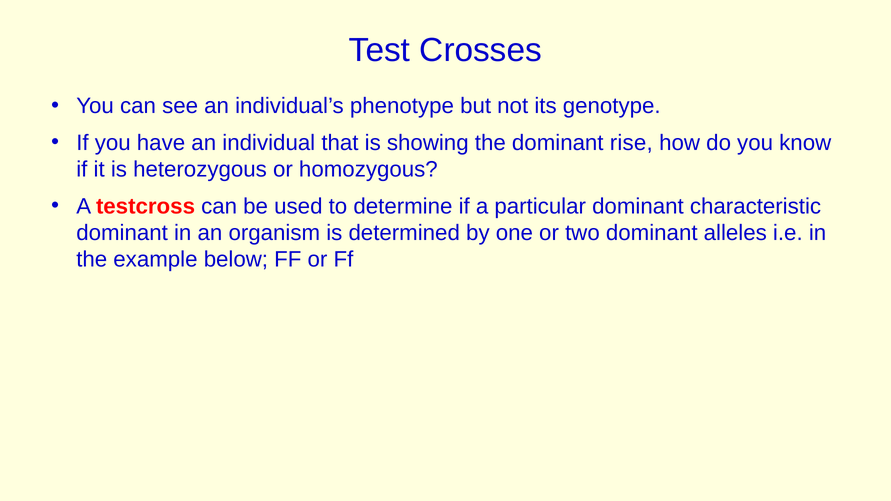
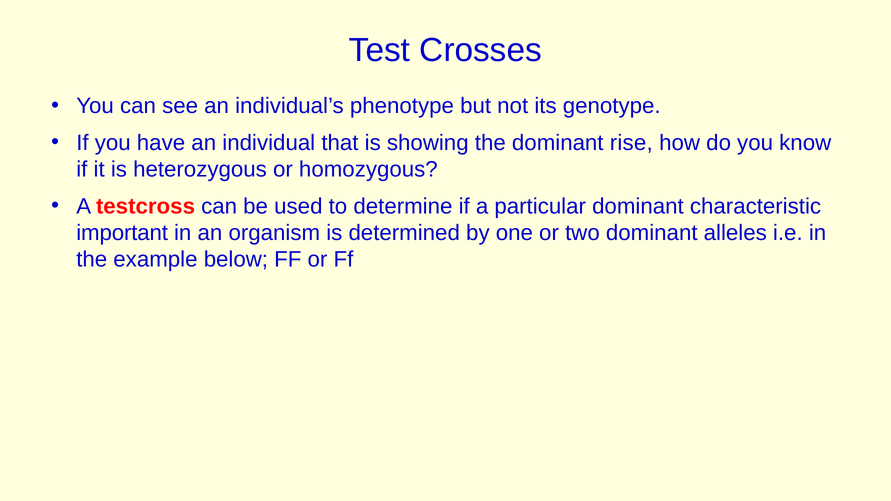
dominant at (122, 233): dominant -> important
